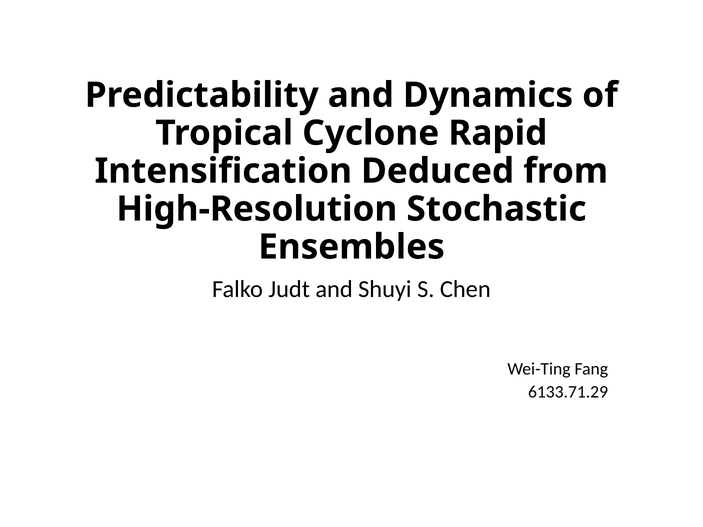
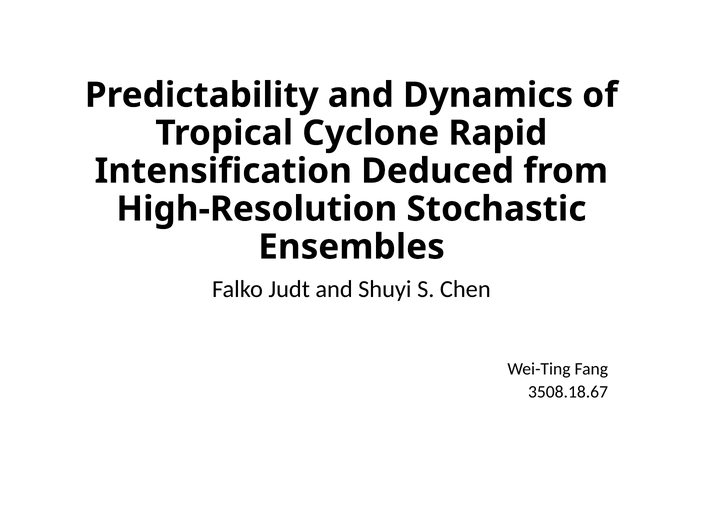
6133.71.29: 6133.71.29 -> 3508.18.67
